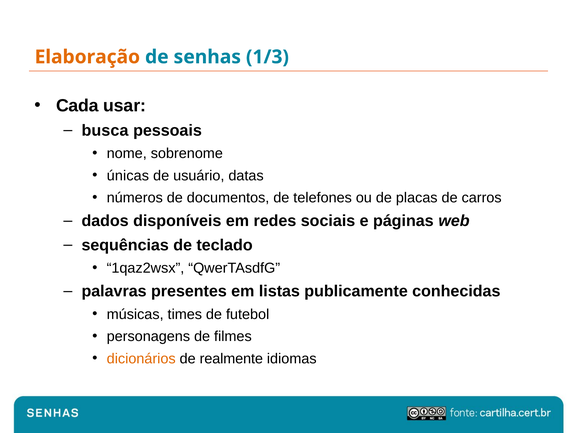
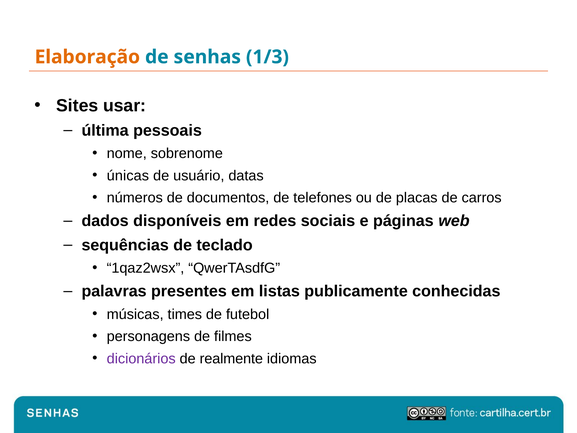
Cada: Cada -> Sites
busca: busca -> última
dicionários colour: orange -> purple
